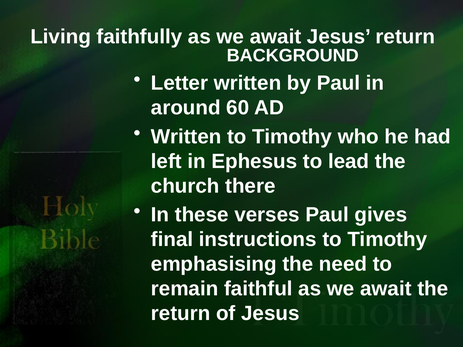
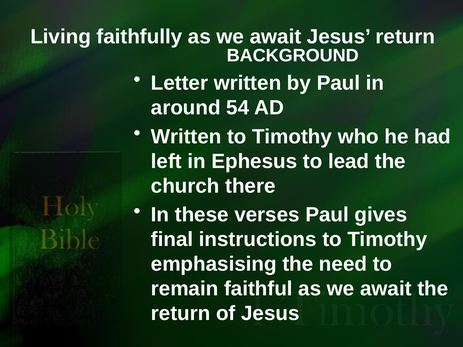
60: 60 -> 54
